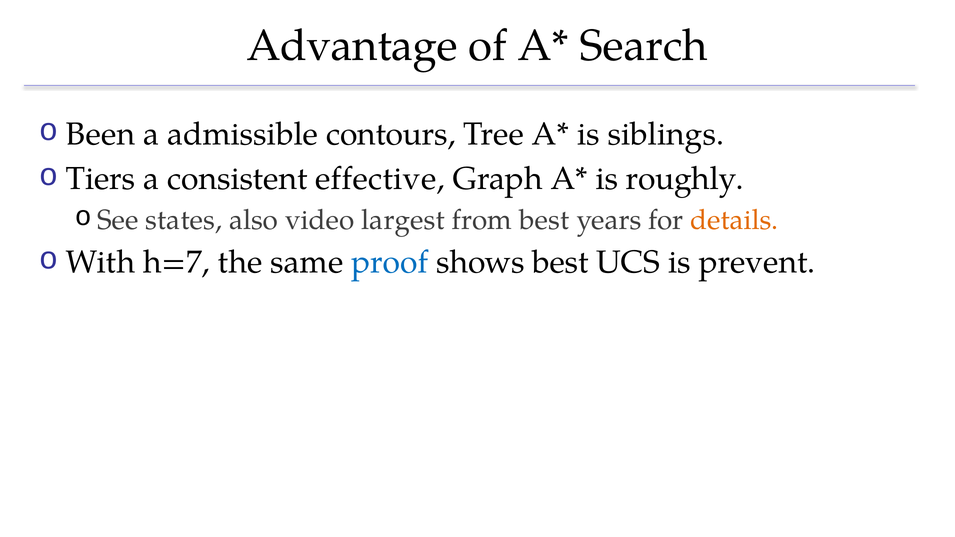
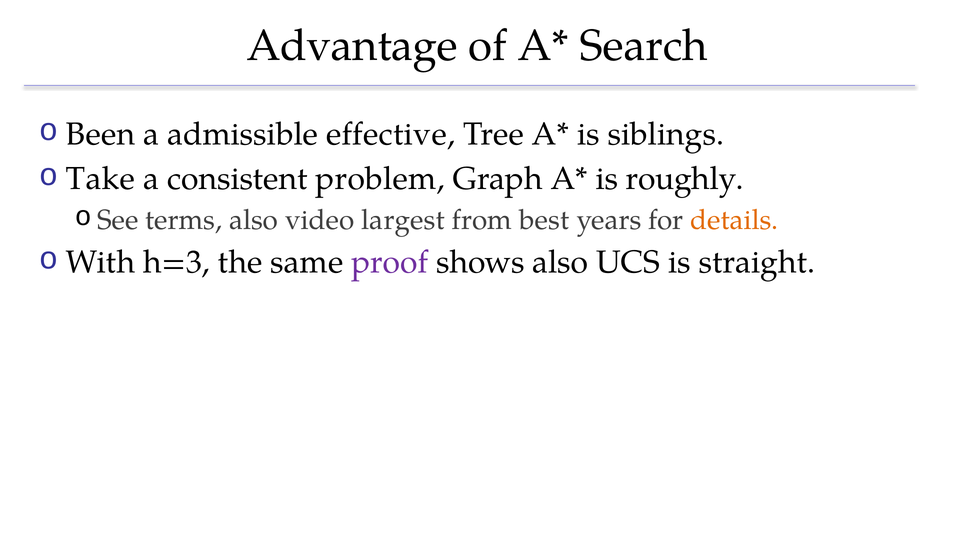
contours: contours -> effective
Tiers: Tiers -> Take
effective: effective -> problem
states: states -> terms
h=7: h=7 -> h=3
proof colour: blue -> purple
shows best: best -> also
prevent: prevent -> straight
